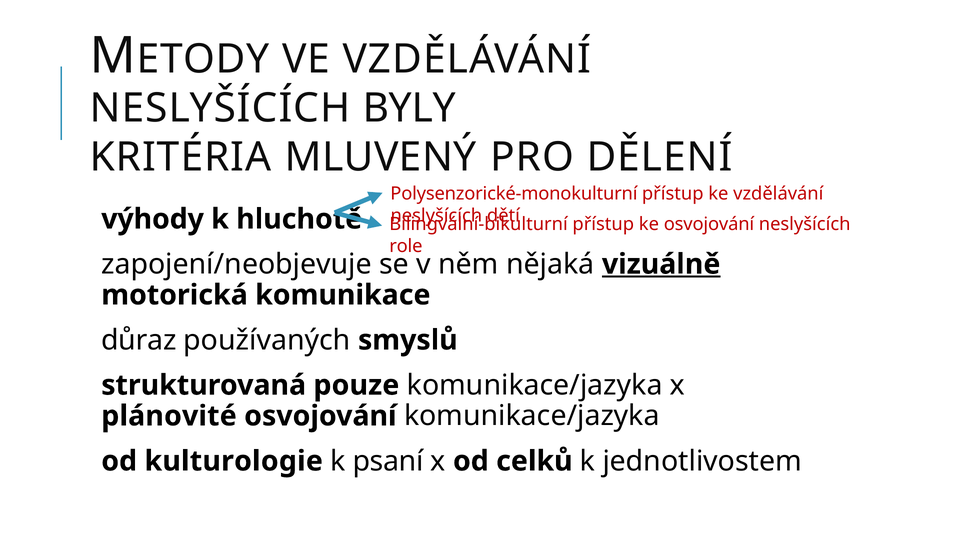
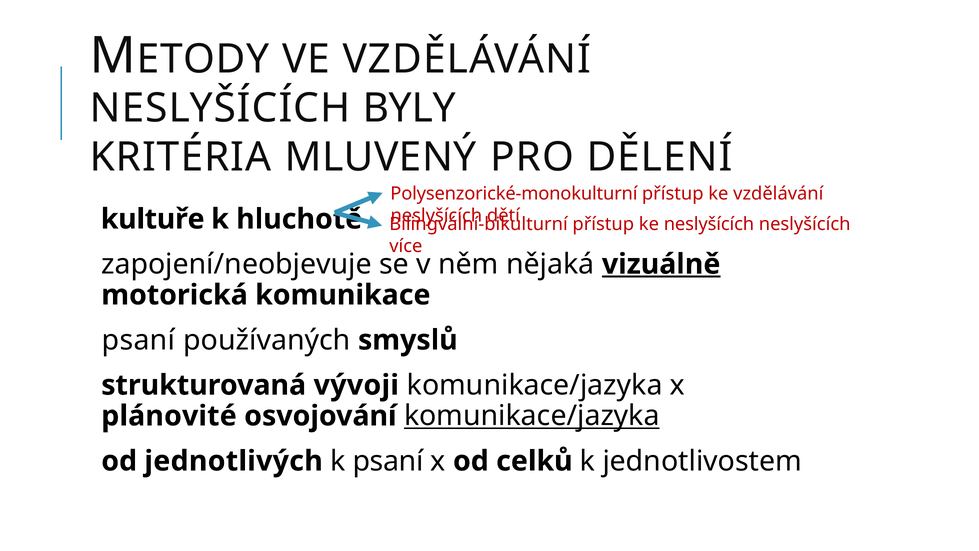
výhody: výhody -> kultuře
ke osvojování: osvojování -> neslyšících
role: role -> více
důraz at (139, 340): důraz -> psaní
pouze: pouze -> vývoji
komunikace/jazyka at (532, 416) underline: none -> present
kulturologie: kulturologie -> jednotlivých
